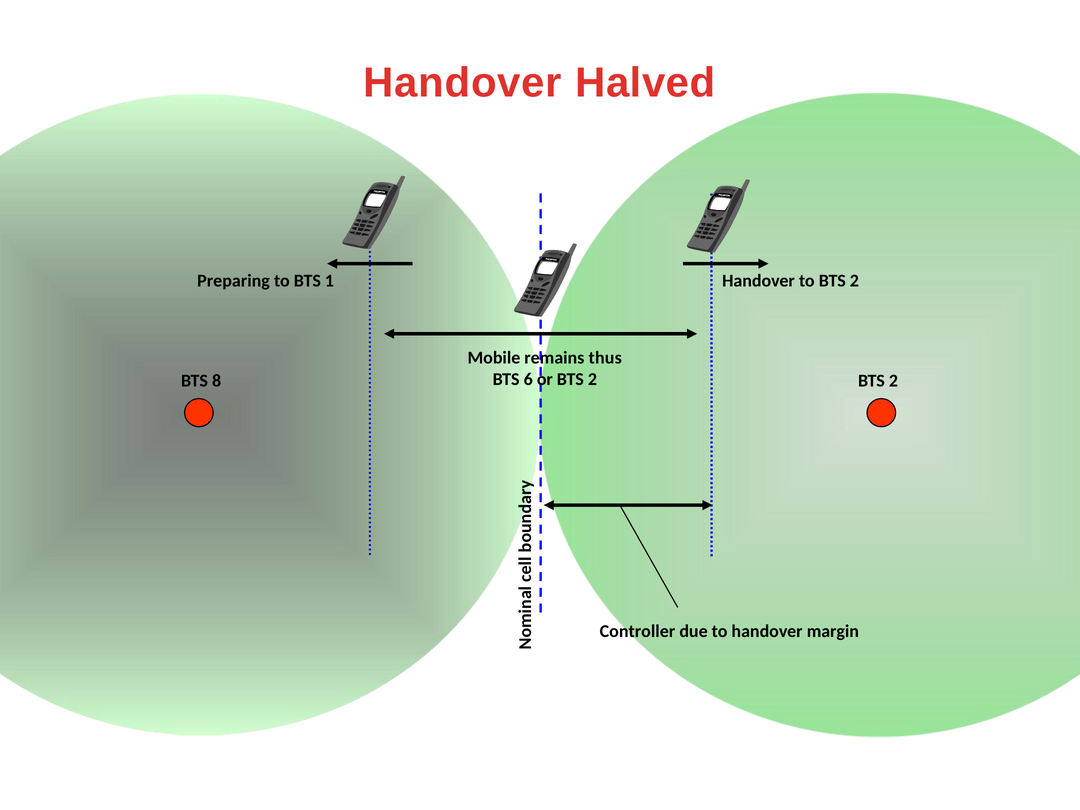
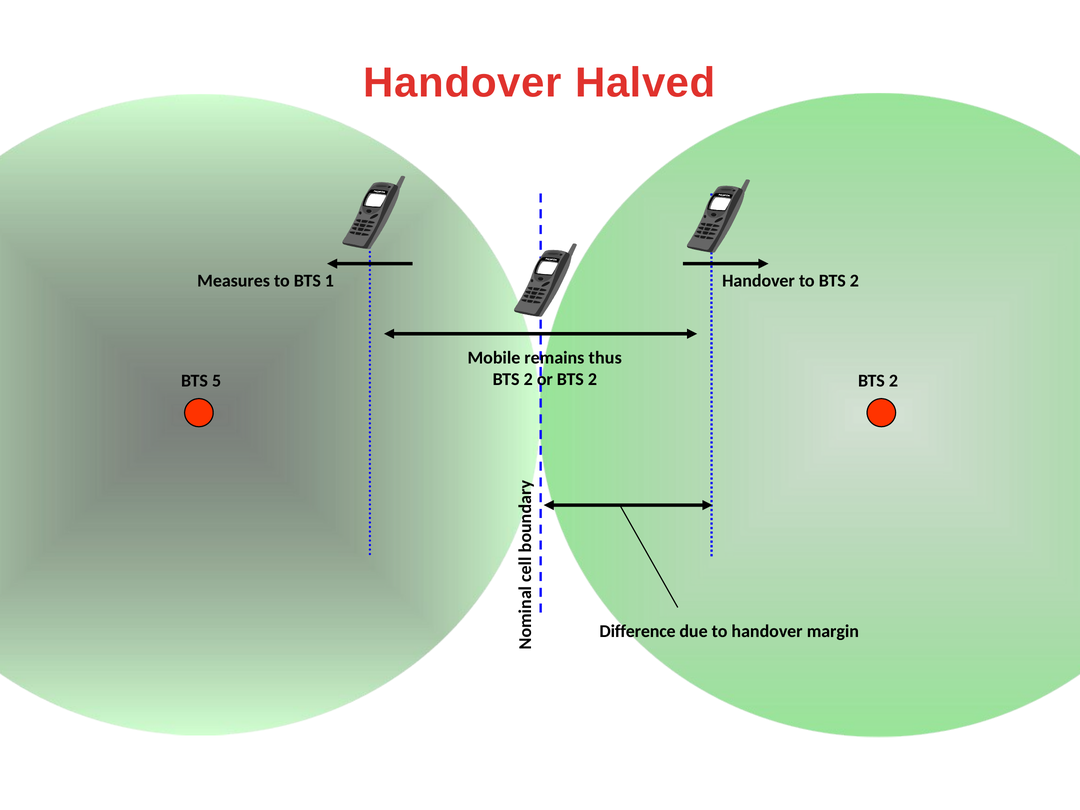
Preparing: Preparing -> Measures
6 at (528, 379): 6 -> 2
8: 8 -> 5
Controller: Controller -> Difference
